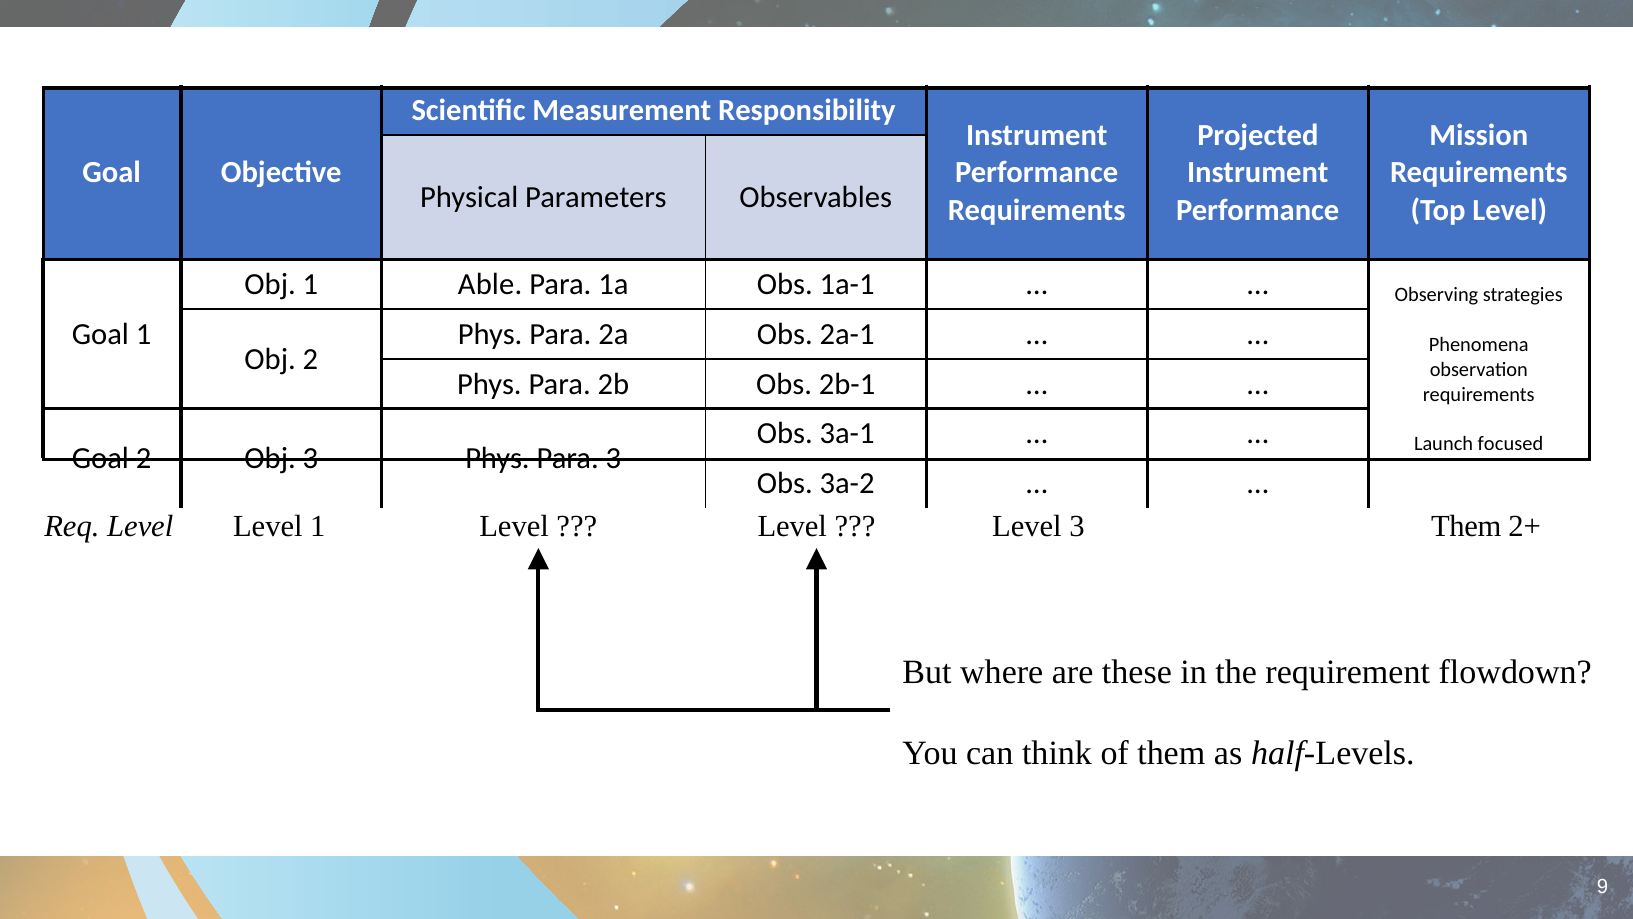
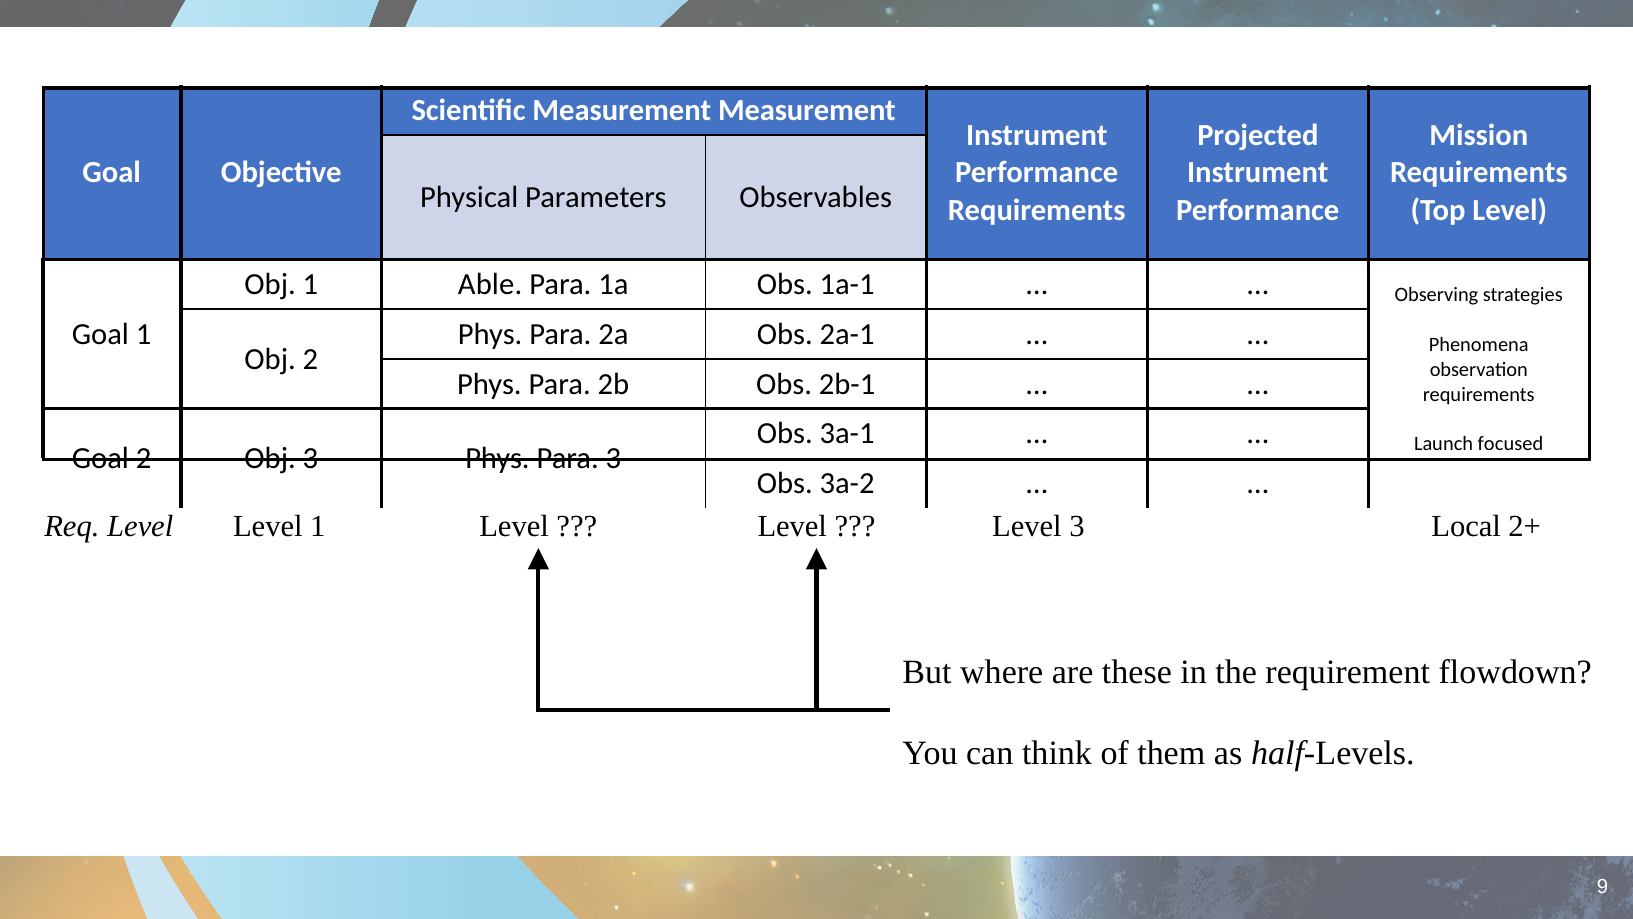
Measurement Responsibility: Responsibility -> Measurement
3 Them: Them -> Local
